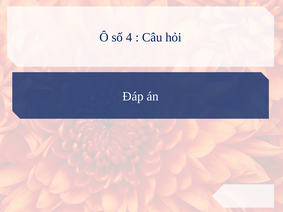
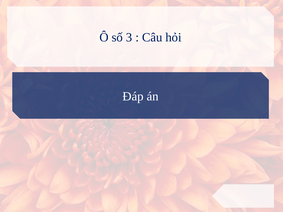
4: 4 -> 3
